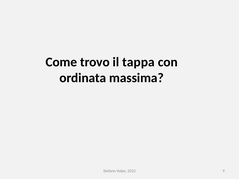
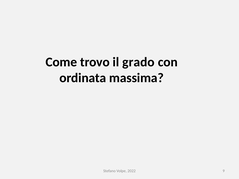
tappa: tappa -> grado
